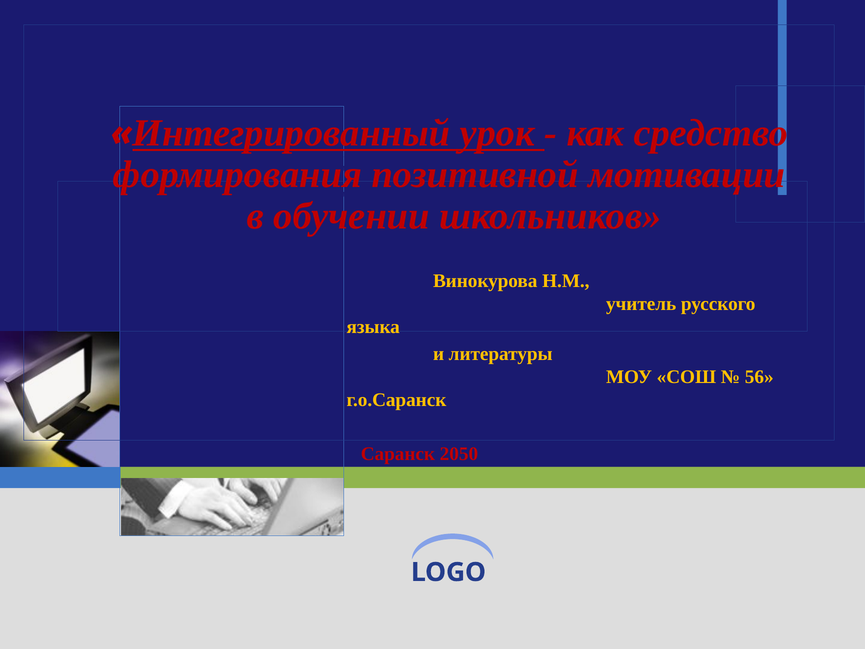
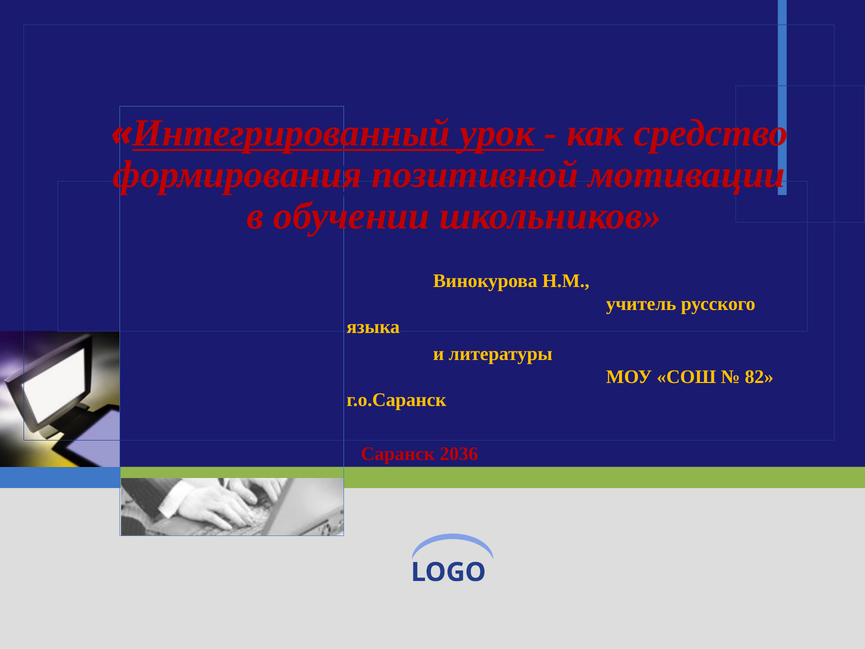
56: 56 -> 82
2050: 2050 -> 2036
